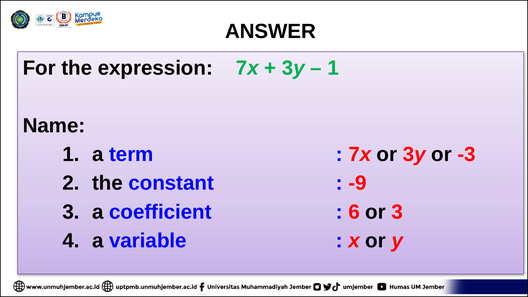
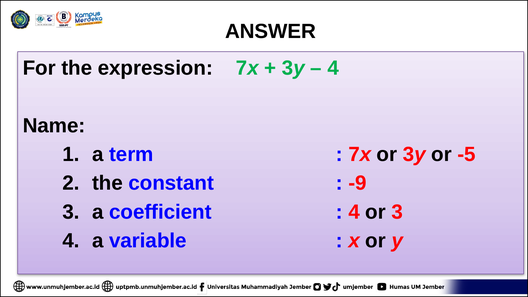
1 at (333, 68): 1 -> 4
-3: -3 -> -5
6 at (354, 212): 6 -> 4
